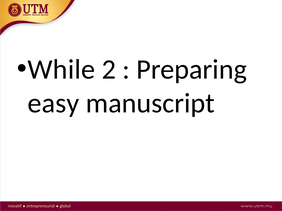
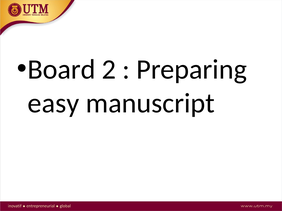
While: While -> Board
